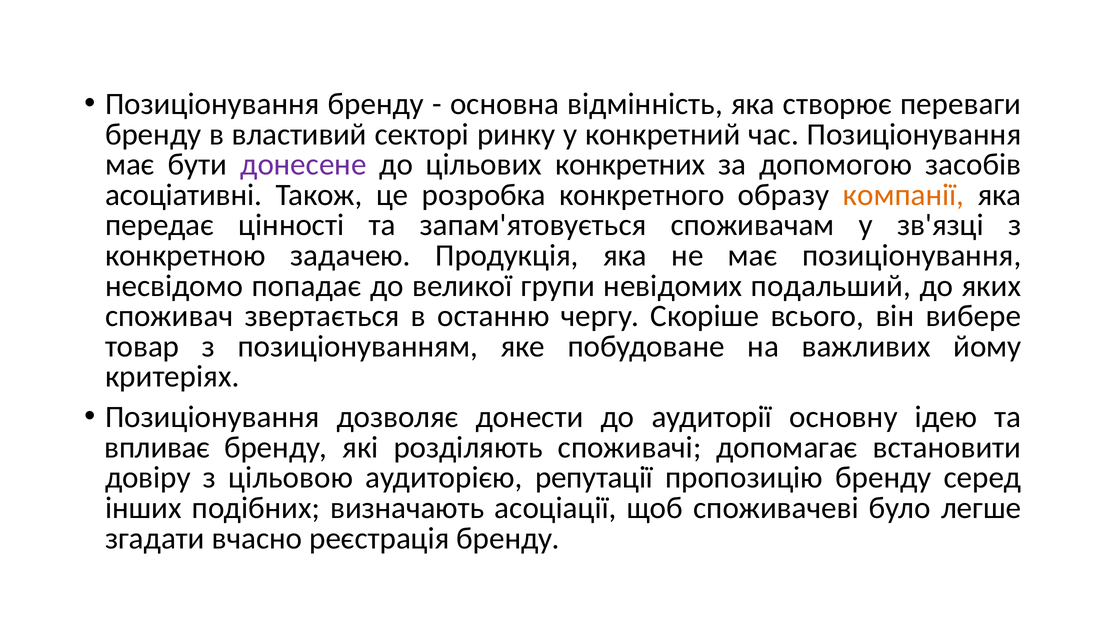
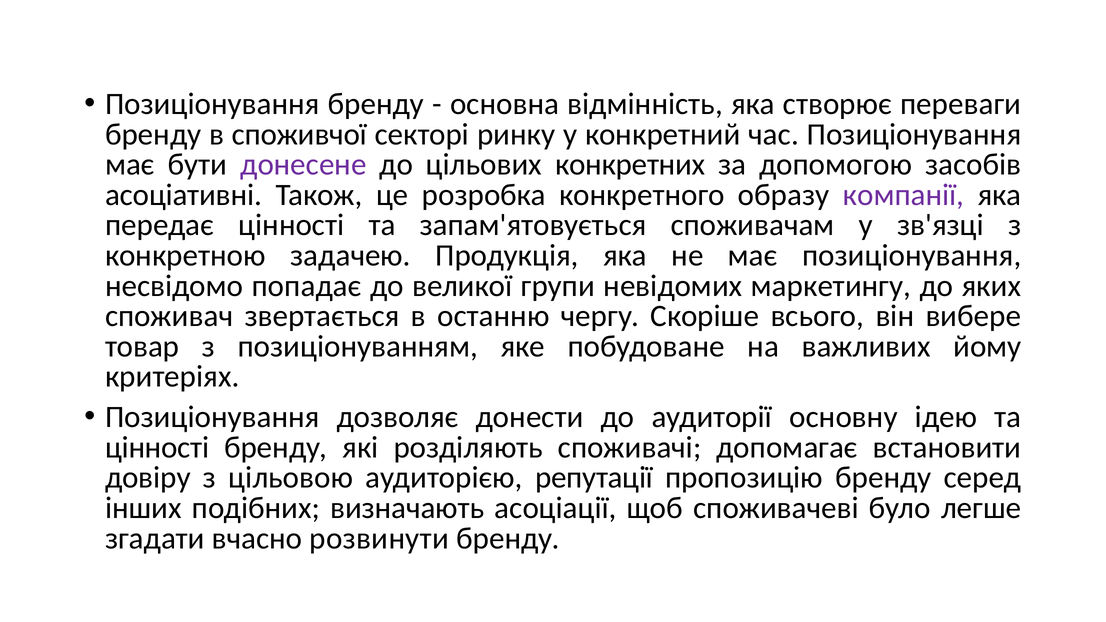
властивий: властивий -> споживчої
компанії colour: orange -> purple
подальший: подальший -> маркетингу
впливає at (157, 448): впливає -> цінності
реєстрація: реєстрація -> розвинути
